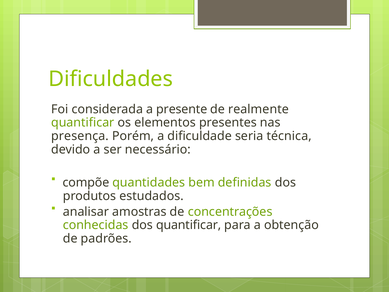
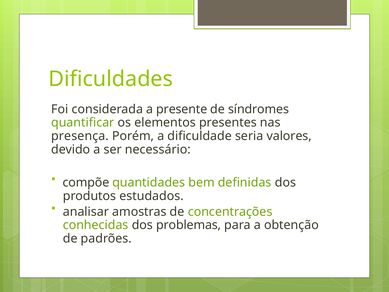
realmente: realmente -> síndromes
técnica: técnica -> valores
dos quantificar: quantificar -> problemas
